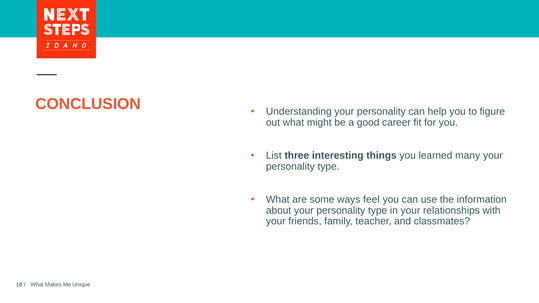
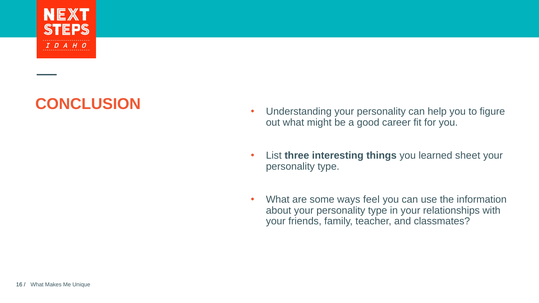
many: many -> sheet
